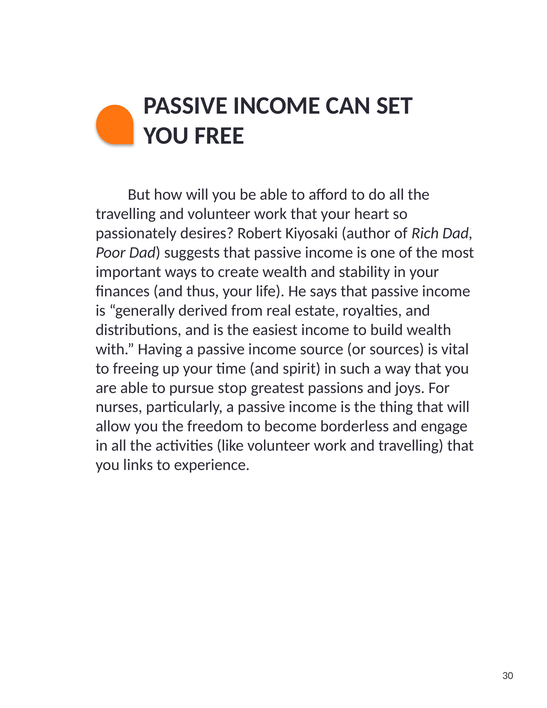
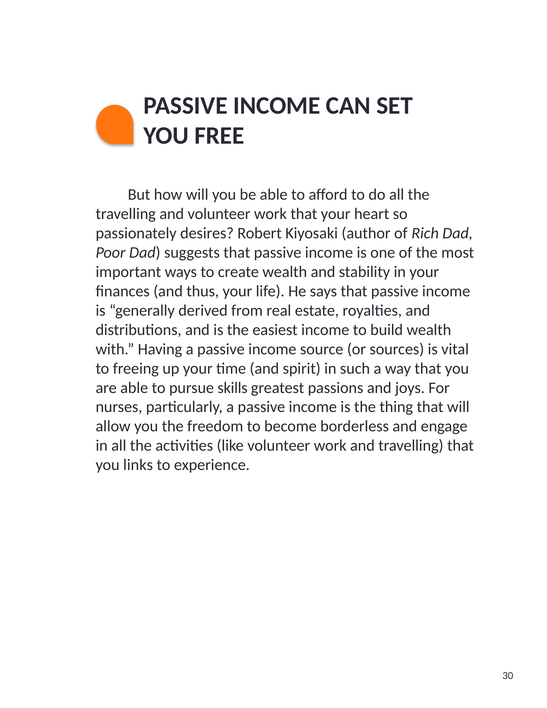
stop: stop -> skills
